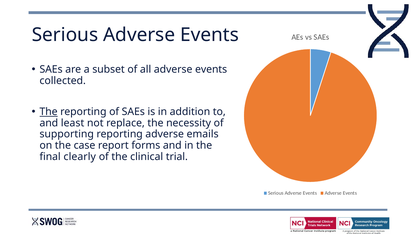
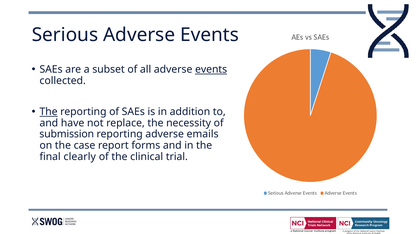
events at (211, 69) underline: none -> present
least: least -> have
supporting: supporting -> submission
